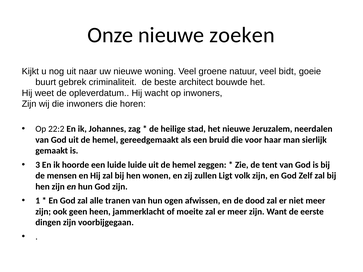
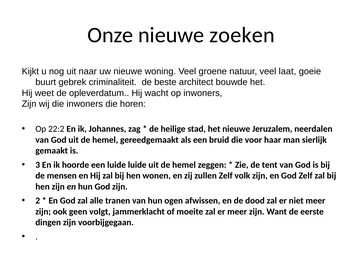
bidt: bidt -> laat
zullen Ligt: Ligt -> Zelf
1: 1 -> 2
heen: heen -> volgt
